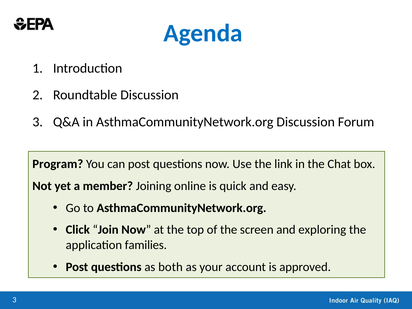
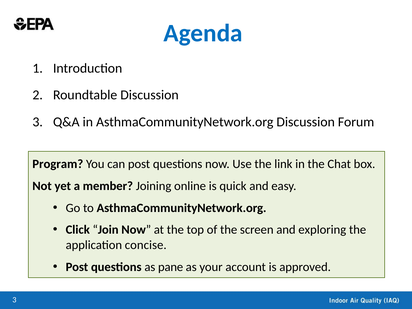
families: families -> concise
both: both -> pane
